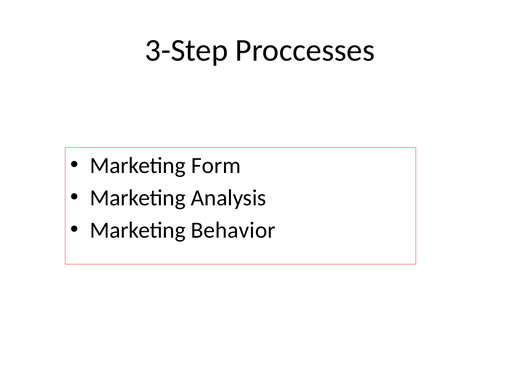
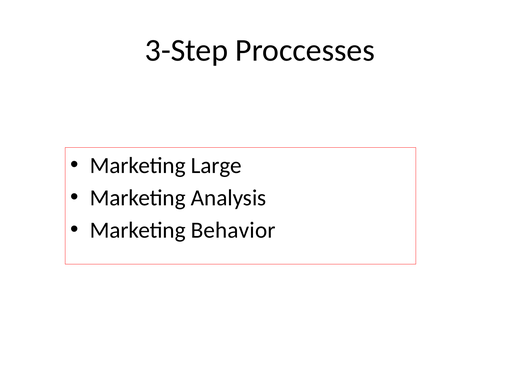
Form: Form -> Large
